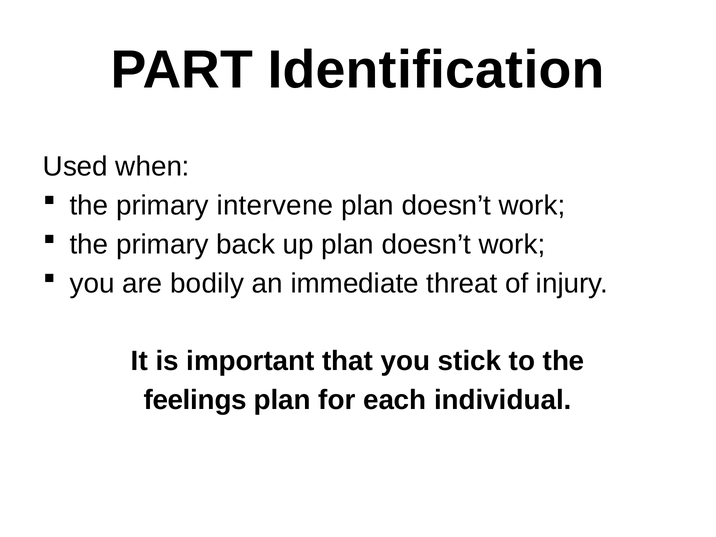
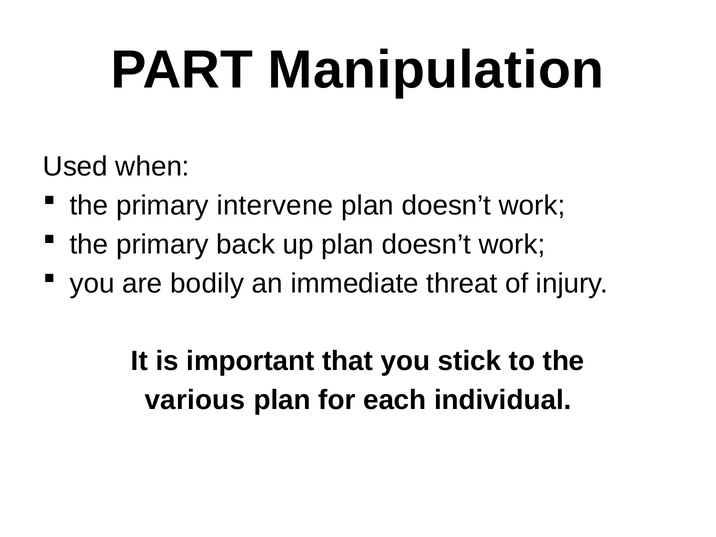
Identification: Identification -> Manipulation
feelings: feelings -> various
